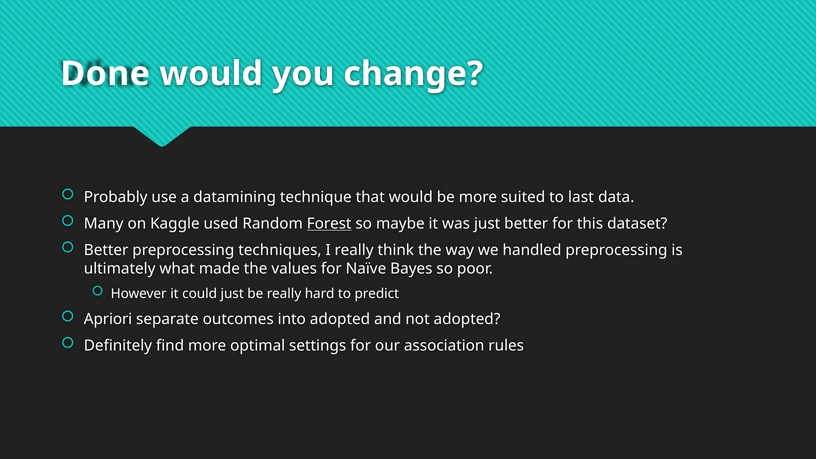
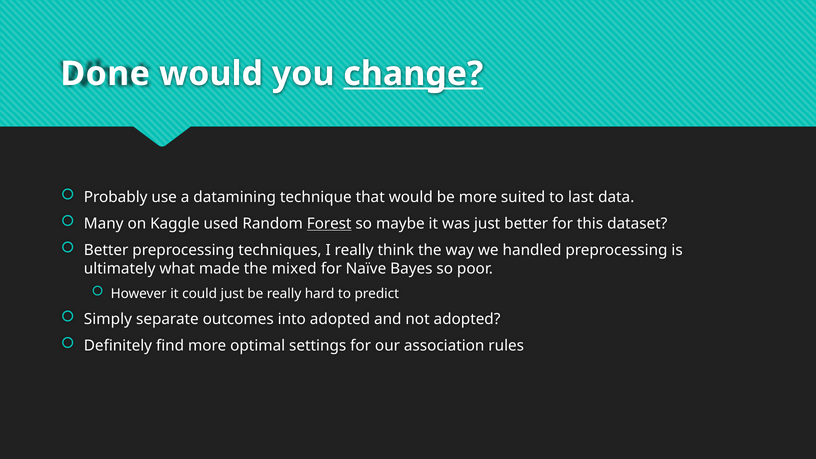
change underline: none -> present
values: values -> mixed
Apriori: Apriori -> Simply
